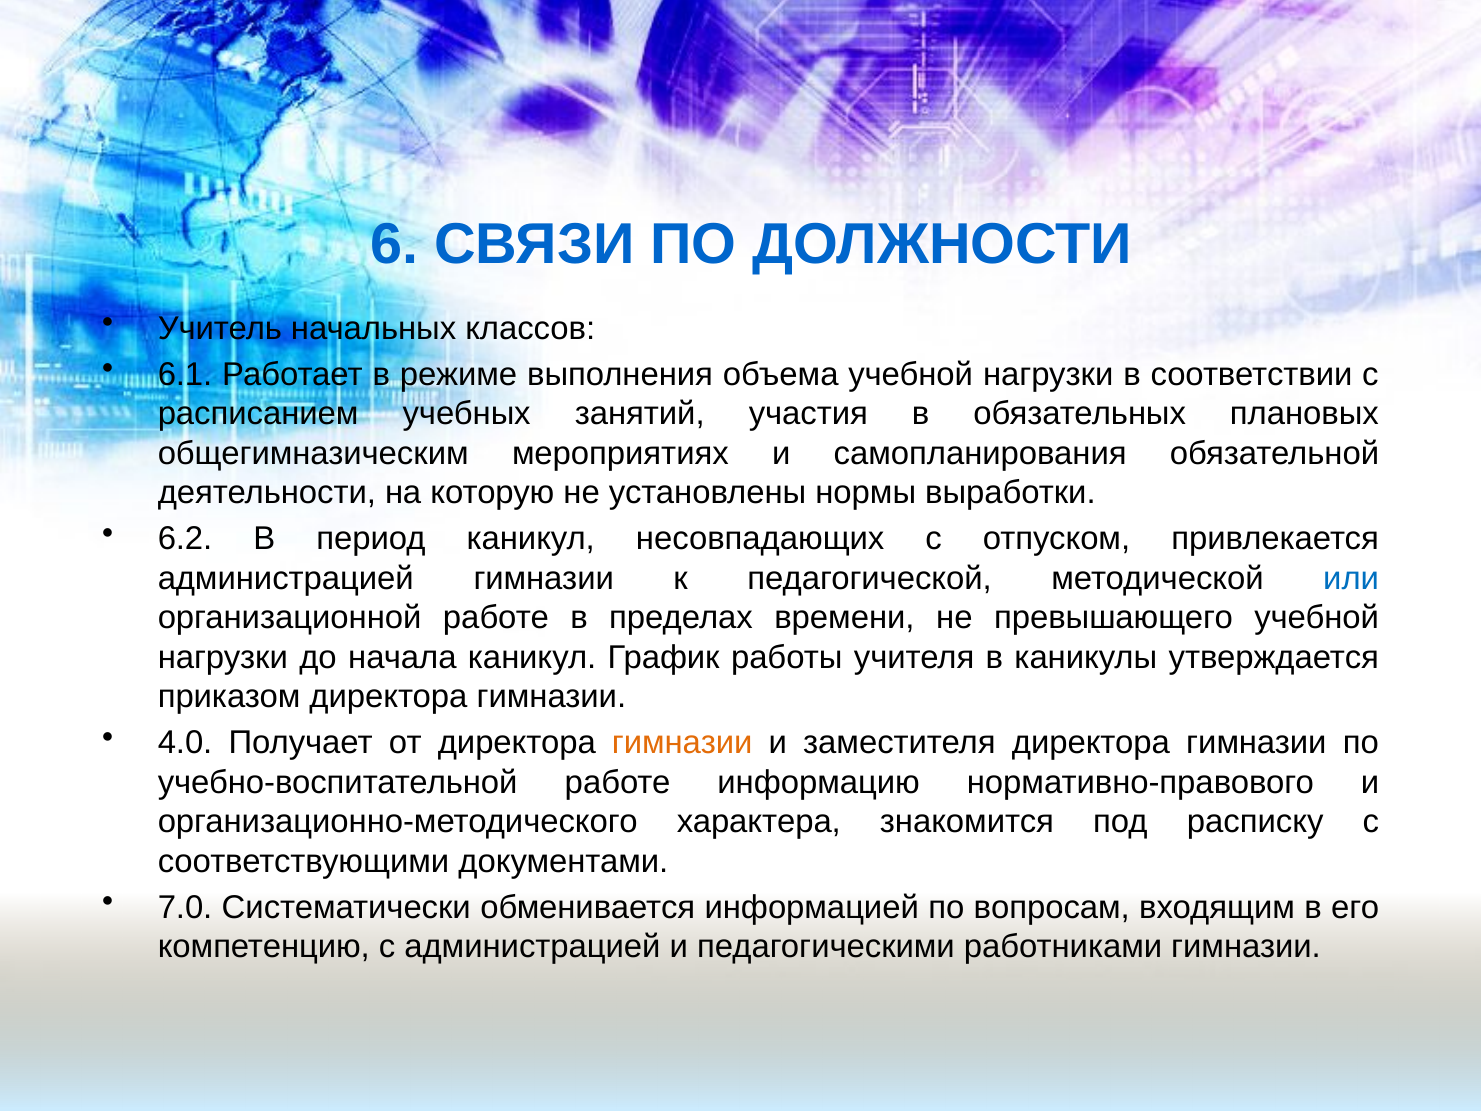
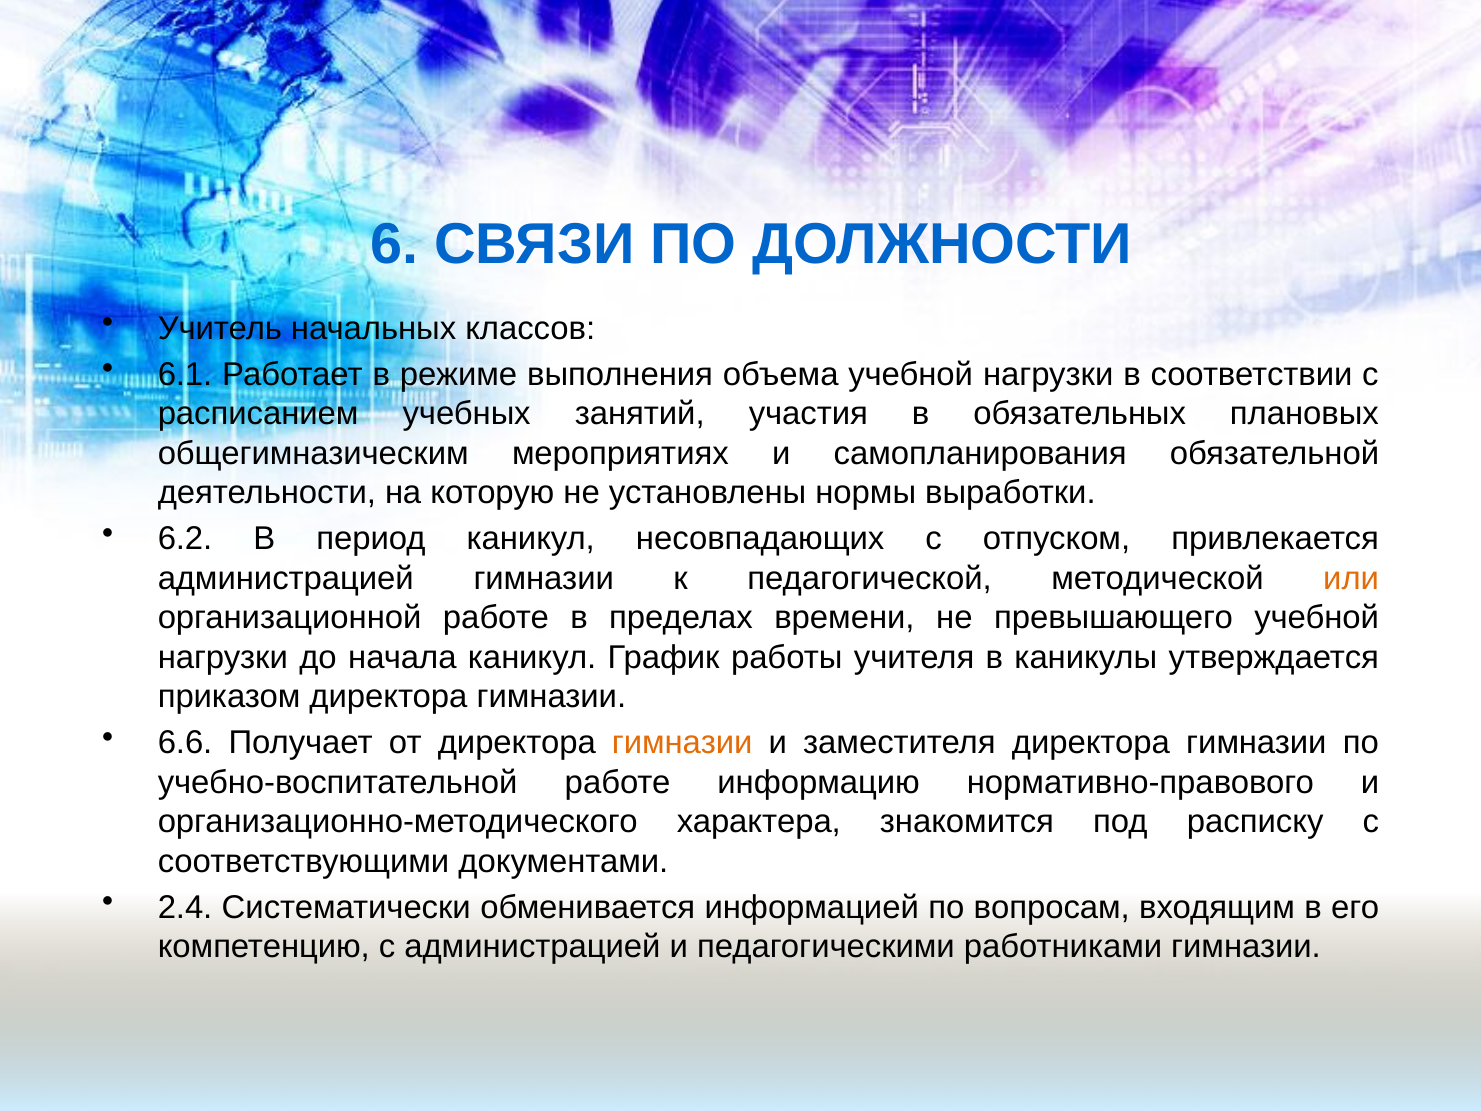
или colour: blue -> orange
4.0: 4.0 -> 6.6
7.0: 7.0 -> 2.4
